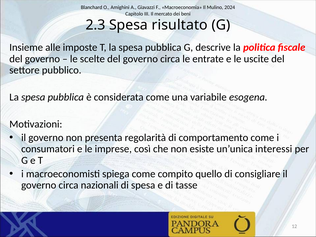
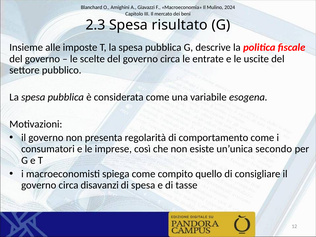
interessi: interessi -> secondo
nazionali: nazionali -> disavanzi
